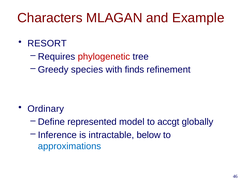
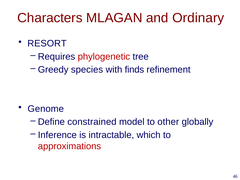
Example: Example -> Ordinary
Ordinary: Ordinary -> Genome
represented: represented -> constrained
accgt: accgt -> other
below: below -> which
approximations colour: blue -> red
